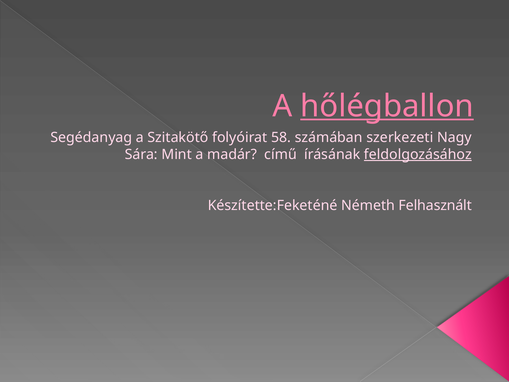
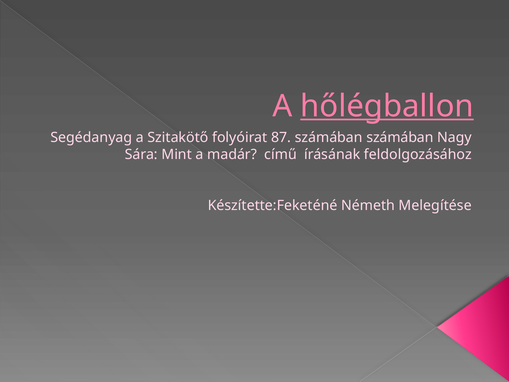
58: 58 -> 87
számában szerkezeti: szerkezeti -> számában
feldolgozásához underline: present -> none
Felhasznált: Felhasznált -> Melegítése
